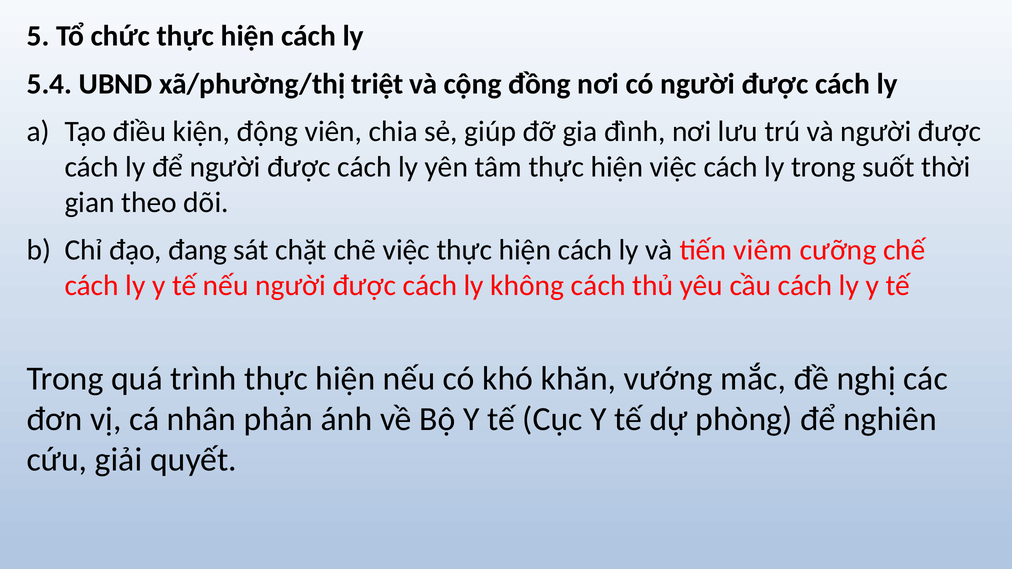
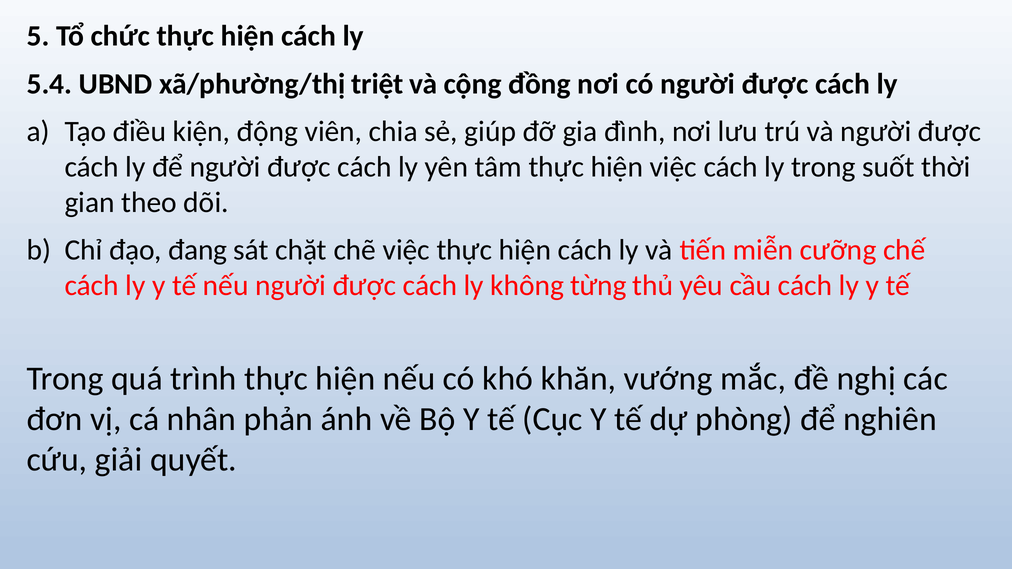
viêm: viêm -> miễn
không cách: cách -> từng
